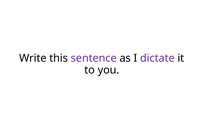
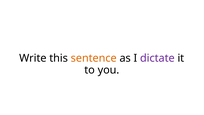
sentence colour: purple -> orange
